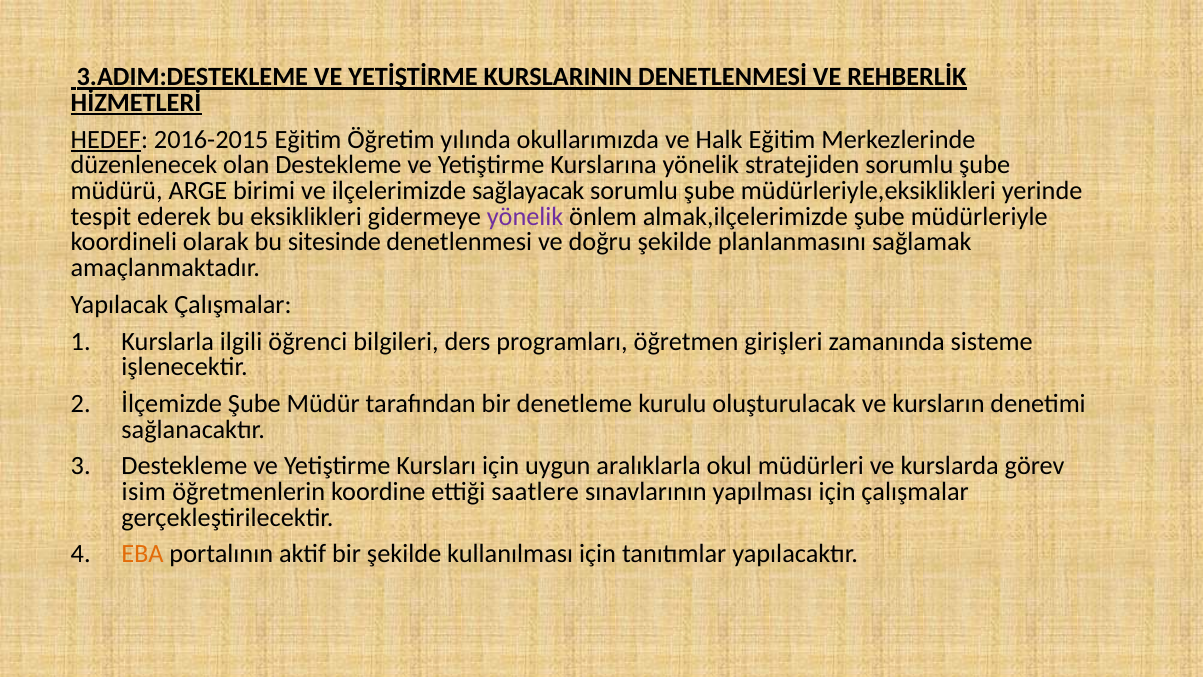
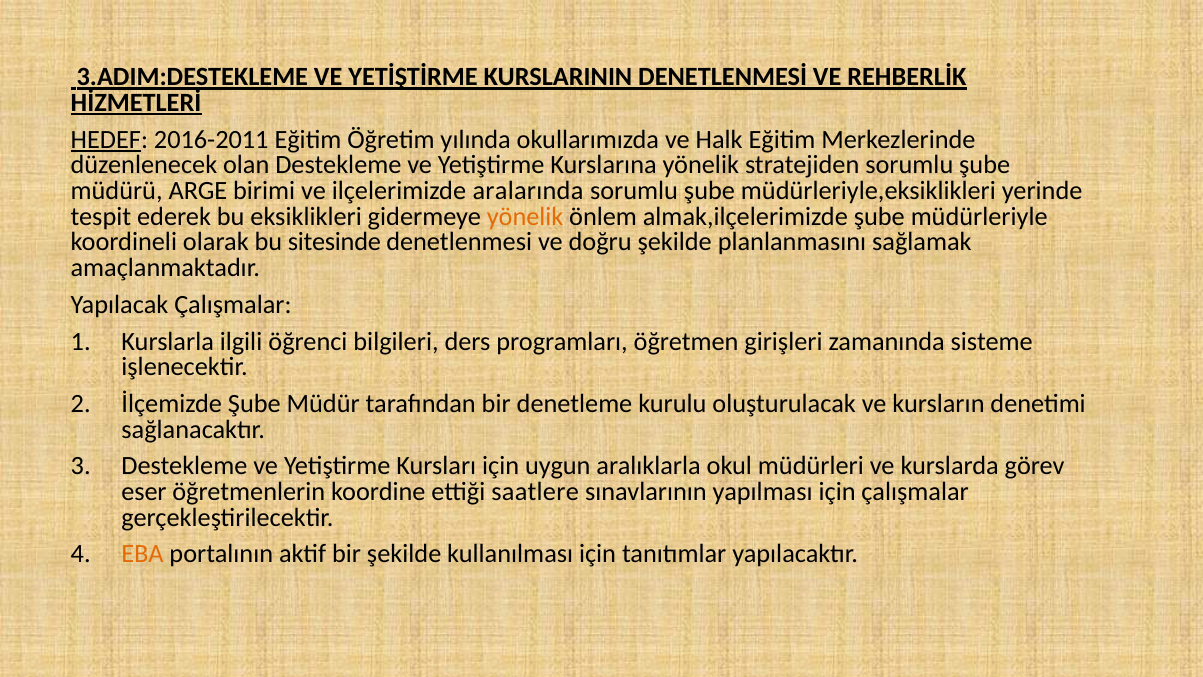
2016-2015: 2016-2015 -> 2016-2011
sağlayacak: sağlayacak -> aralarında
yönelik at (525, 216) colour: purple -> orange
isim: isim -> eser
